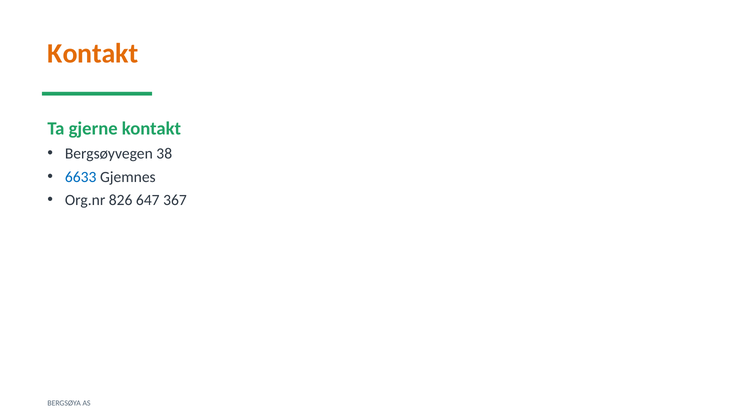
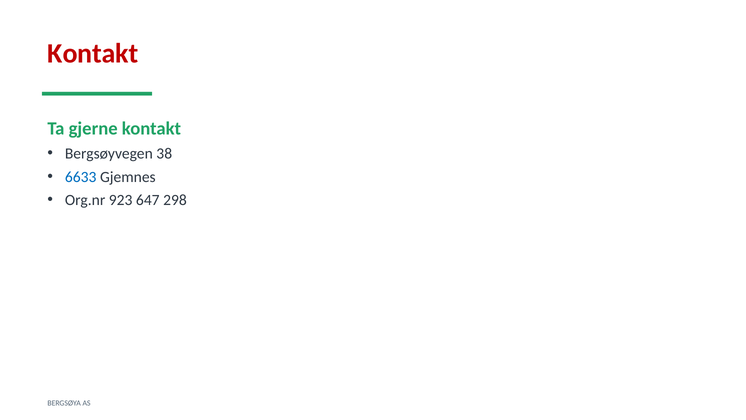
Kontakt at (93, 53) colour: orange -> red
826: 826 -> 923
367: 367 -> 298
